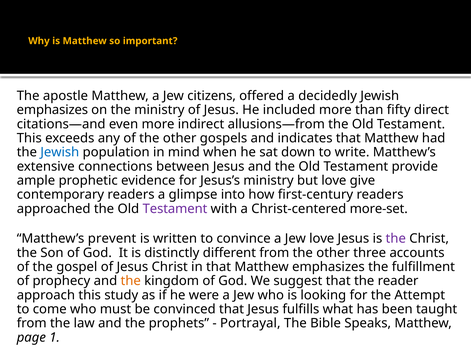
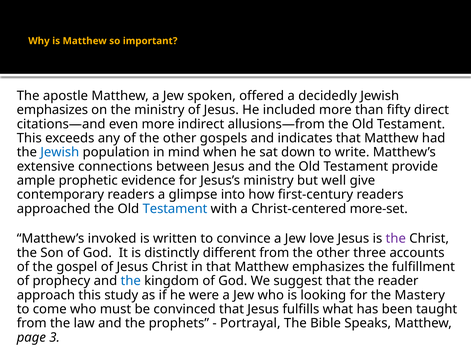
citizens: citizens -> spoken
but love: love -> well
Testament at (175, 209) colour: purple -> blue
prevent: prevent -> invoked
the at (131, 281) colour: orange -> blue
Attempt: Attempt -> Mastery
1: 1 -> 3
